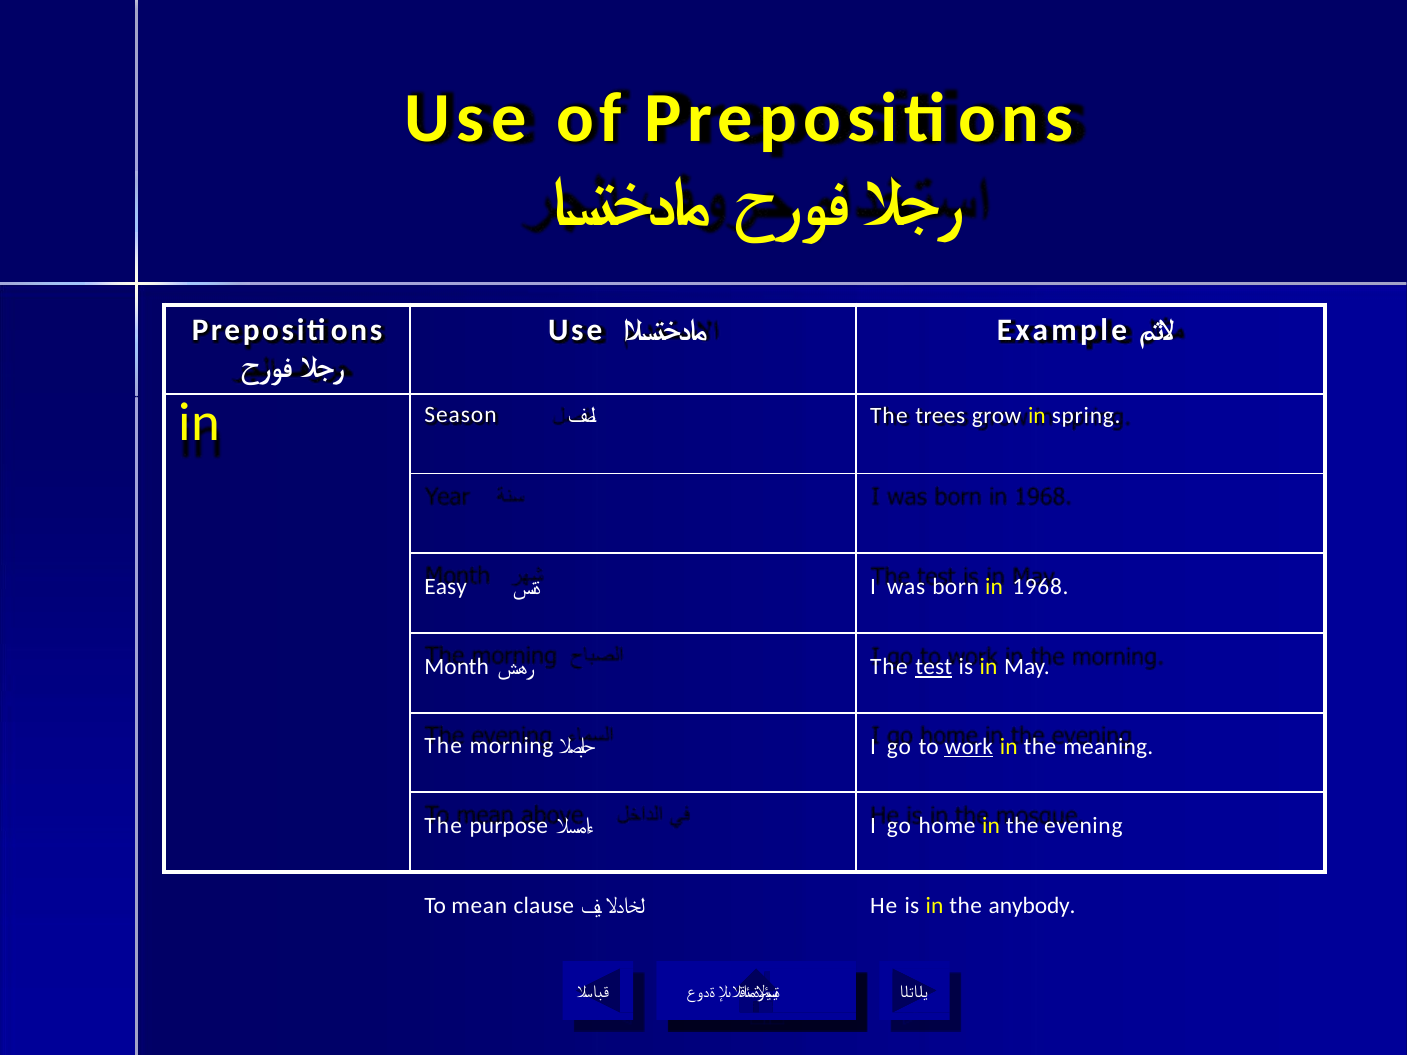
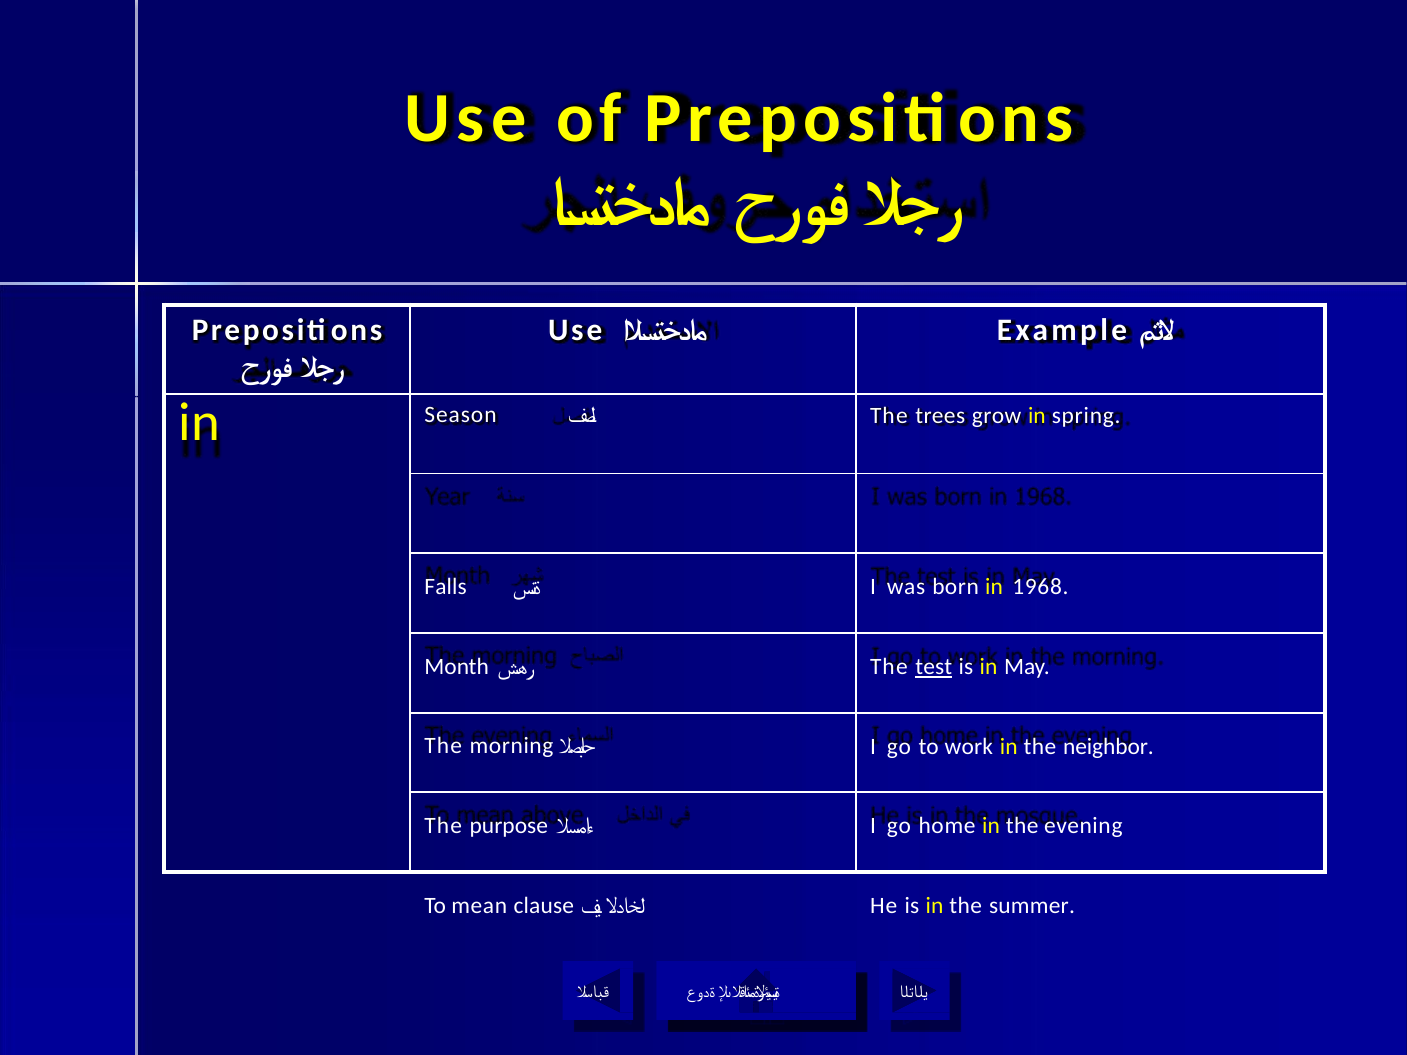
Easy: Easy -> Falls
work underline: present -> none
meaning: meaning -> neighbor
anybody: anybody -> summer
